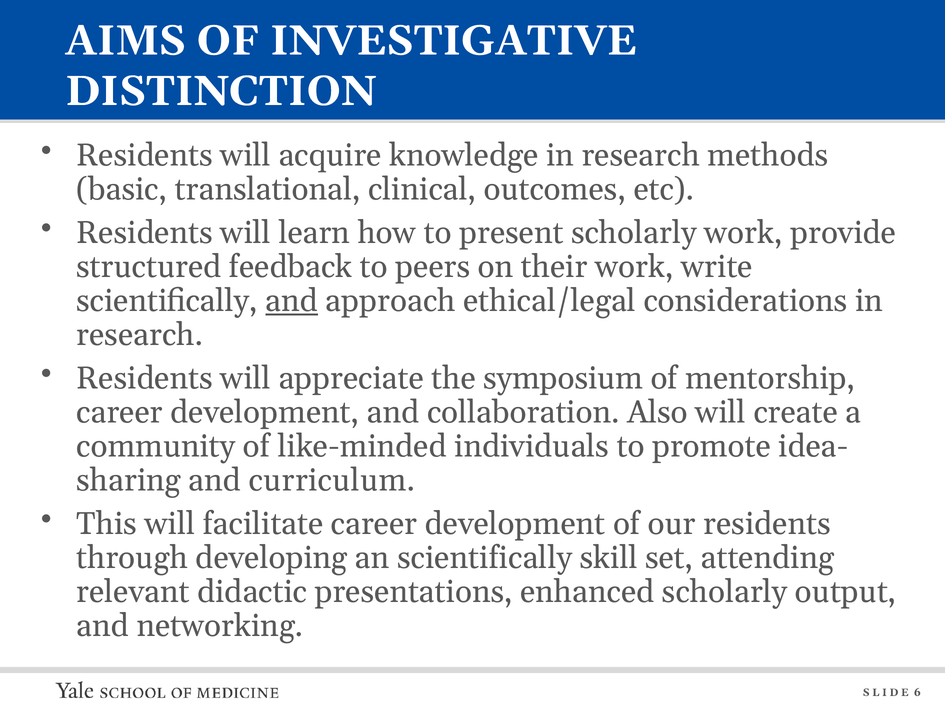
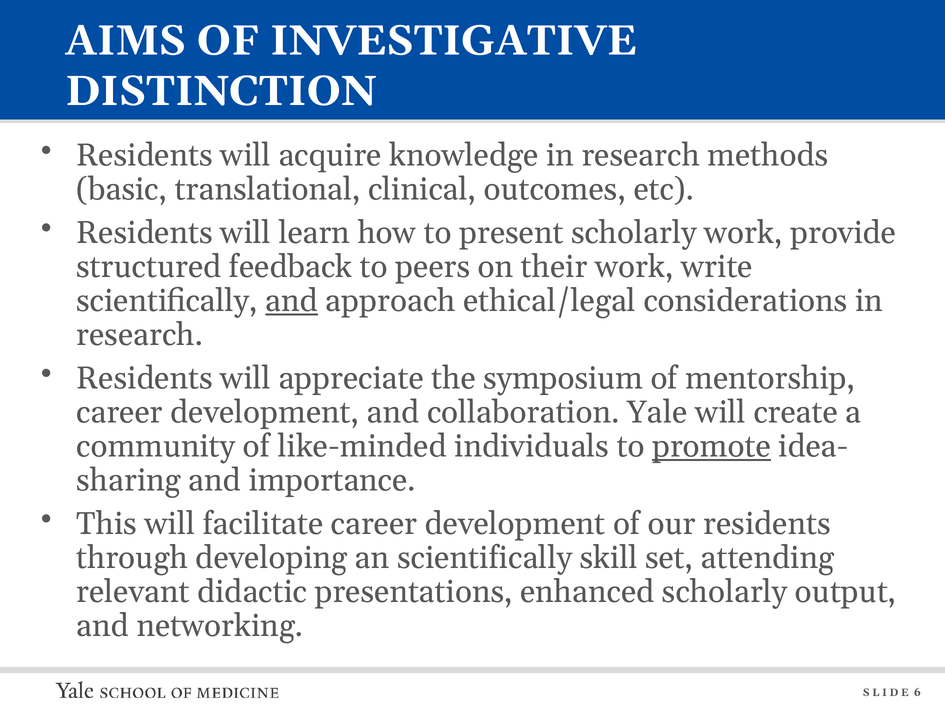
Also: Also -> Yale
promote underline: none -> present
curriculum: curriculum -> importance
